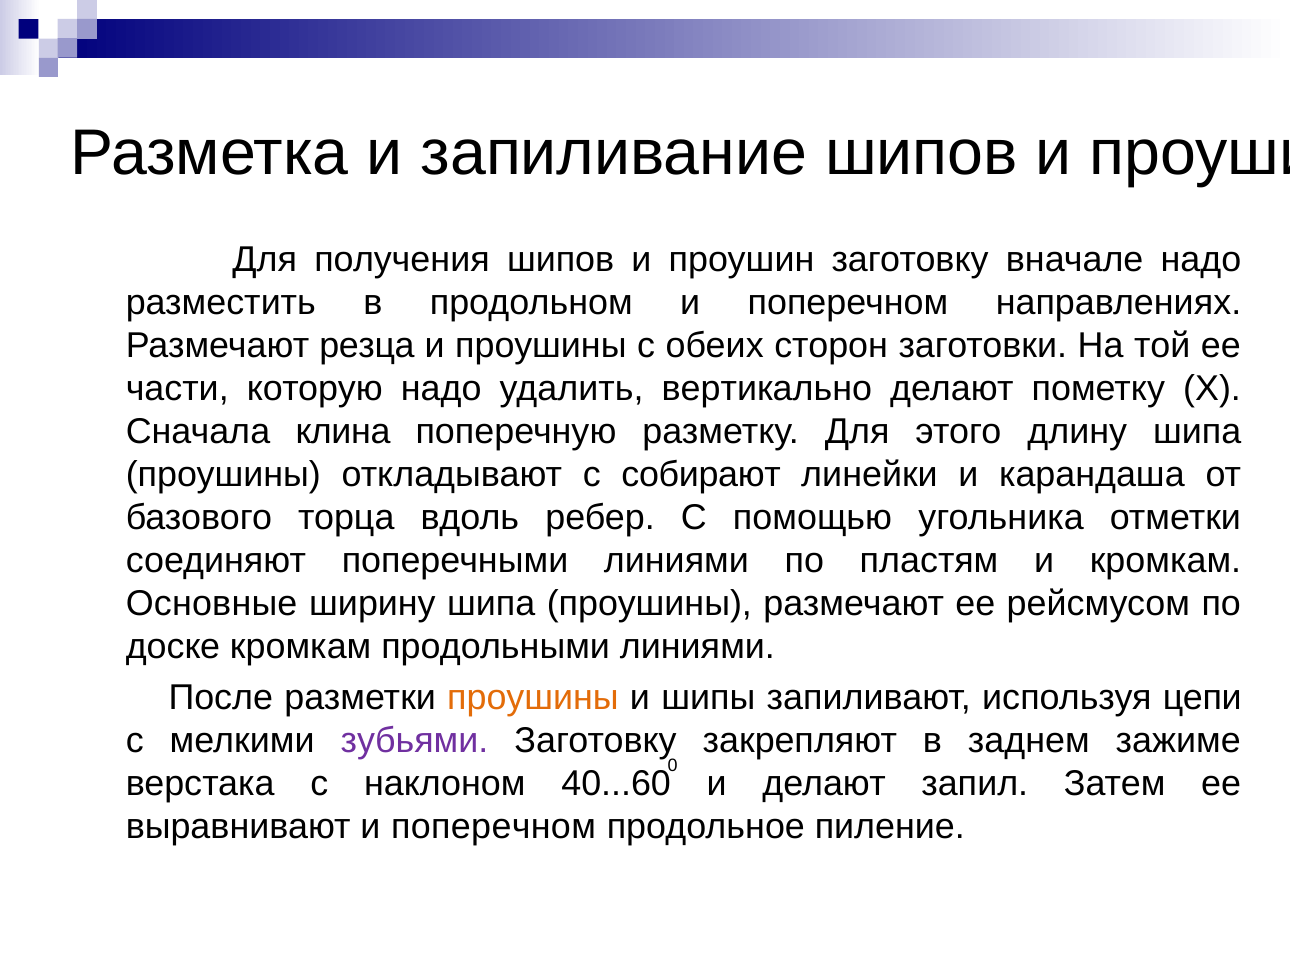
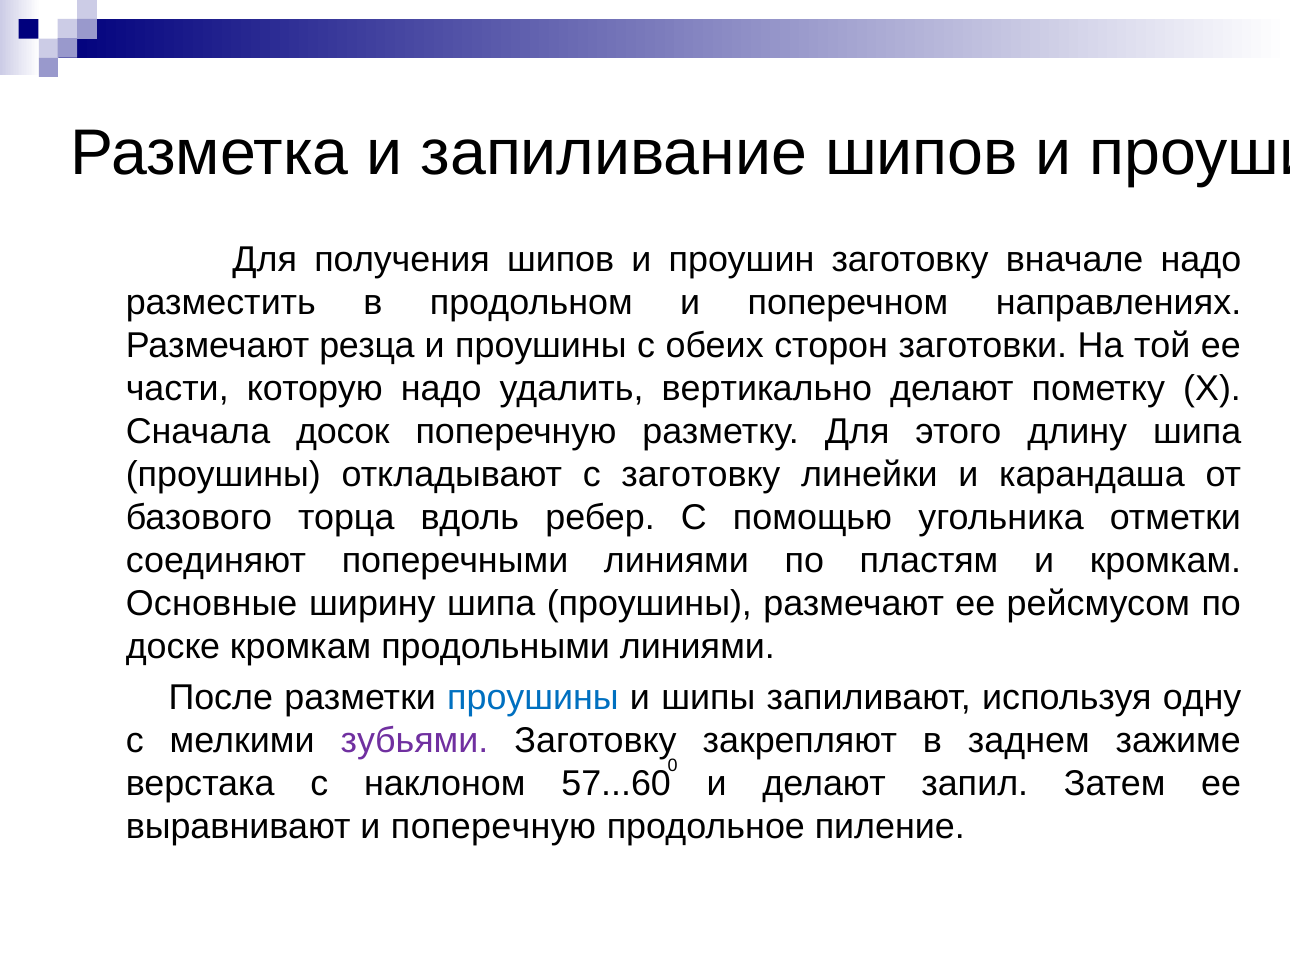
клина: клина -> досок
с собирают: собирают -> заготовку
проушины at (533, 698) colour: orange -> blue
цепи: цепи -> одну
40...60: 40...60 -> 57...60
выравнивают и поперечном: поперечном -> поперечную
